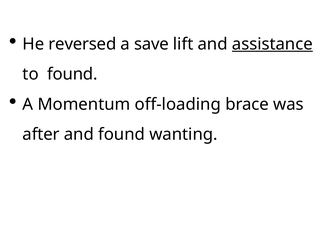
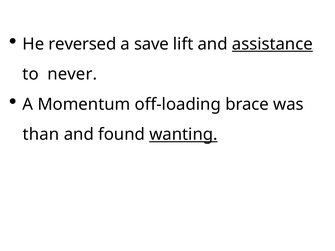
to found: found -> never
after: after -> than
wanting underline: none -> present
